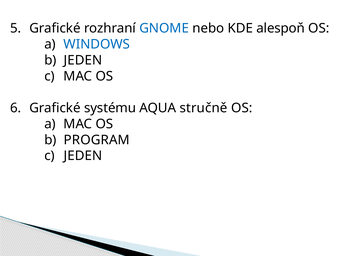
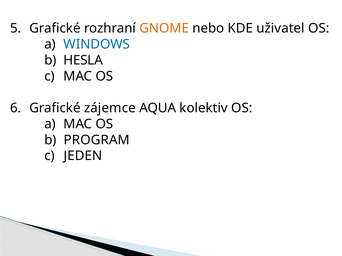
GNOME colour: blue -> orange
alespoň: alespoň -> uživatel
JEDEN at (83, 60): JEDEN -> HESLA
systému: systému -> zájemce
stručně: stručně -> kolektiv
